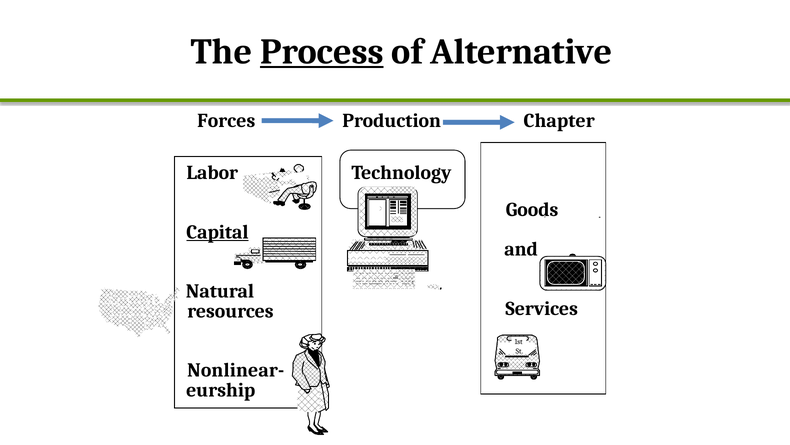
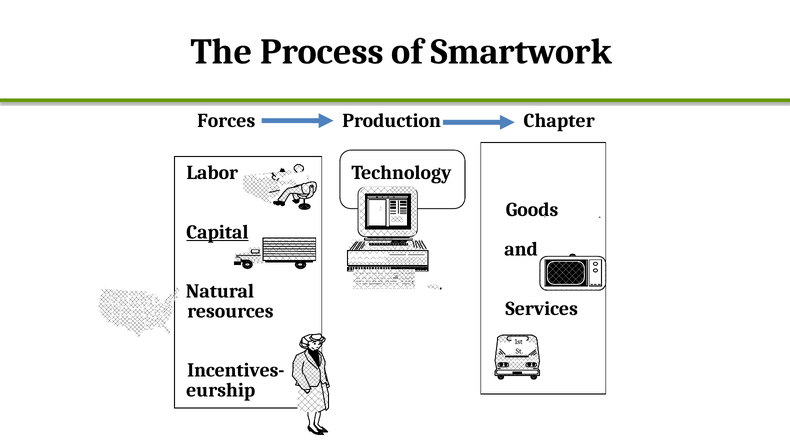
Process underline: present -> none
Alternative: Alternative -> Smartwork
Nonlinear-: Nonlinear- -> Incentives-
